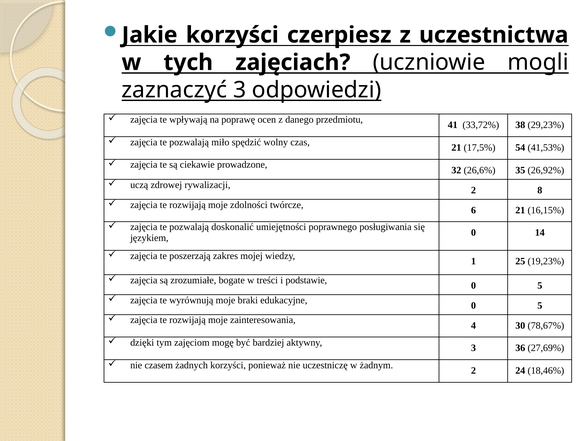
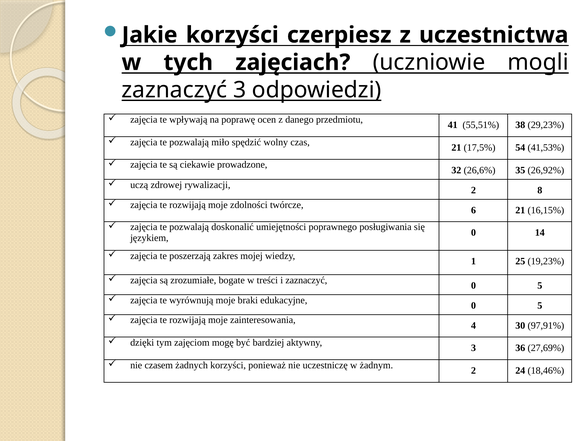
33,72%: 33,72% -> 55,51%
i podstawie: podstawie -> zaznaczyć
78,67%: 78,67% -> 97,91%
